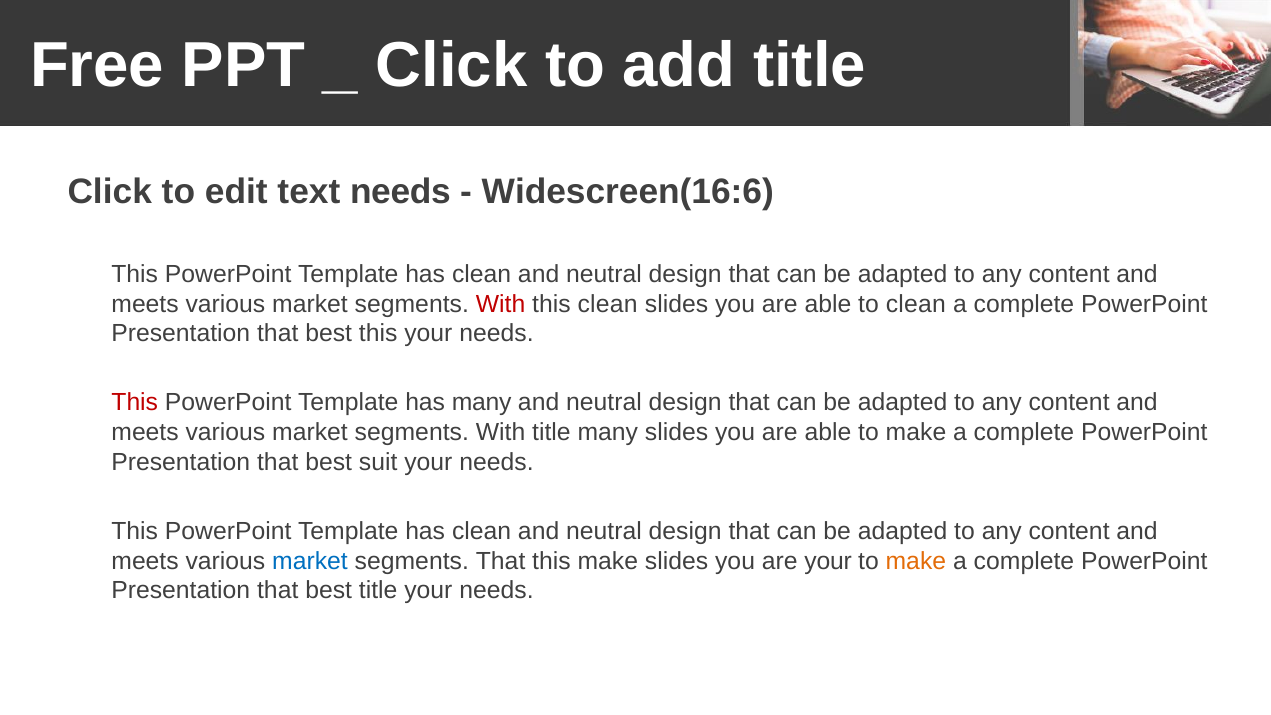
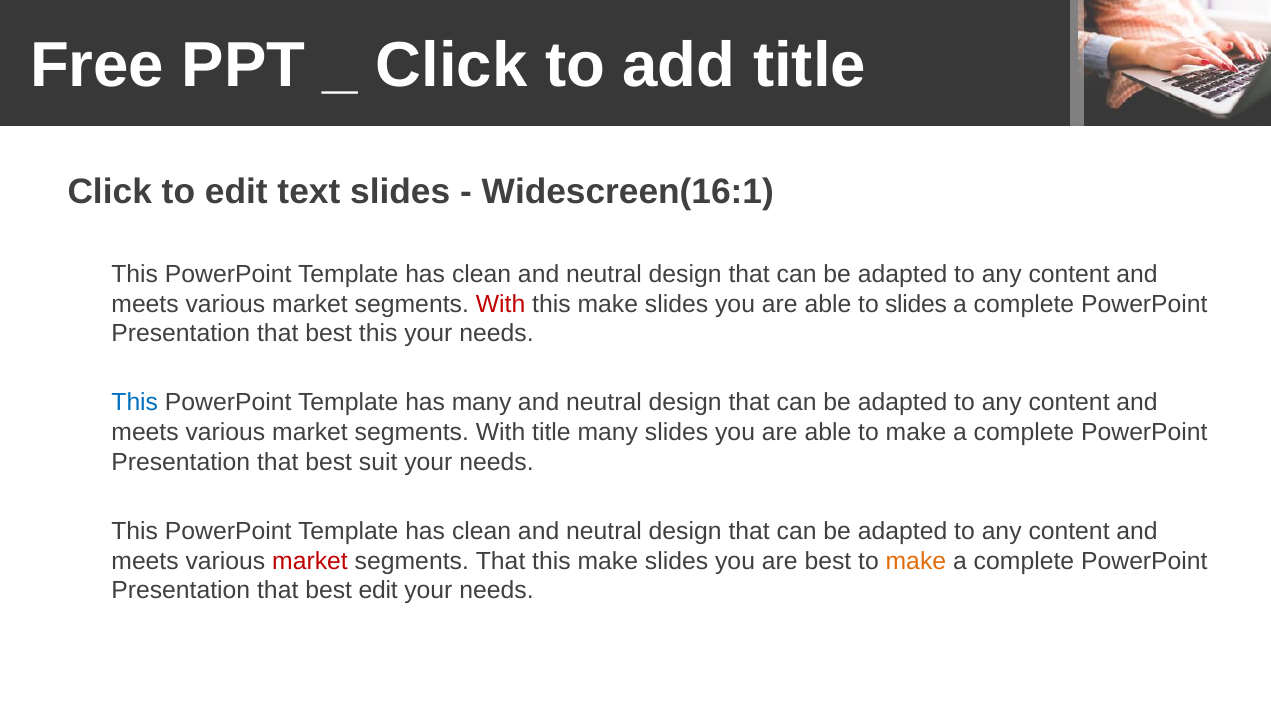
text needs: needs -> slides
Widescreen(16:6: Widescreen(16:6 -> Widescreen(16:1
clean at (608, 304): clean -> make
to clean: clean -> slides
This at (135, 403) colour: red -> blue
market at (310, 561) colour: blue -> red
are your: your -> best
best title: title -> edit
